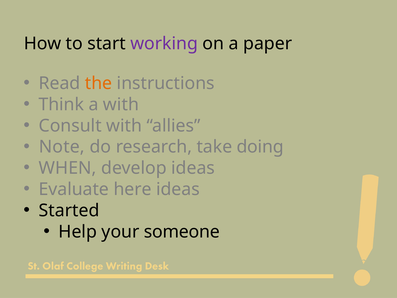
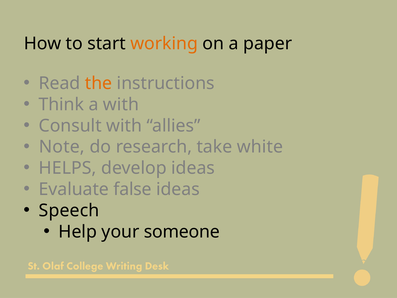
working colour: purple -> orange
doing: doing -> white
WHEN: WHEN -> HELPS
here: here -> false
Started: Started -> Speech
